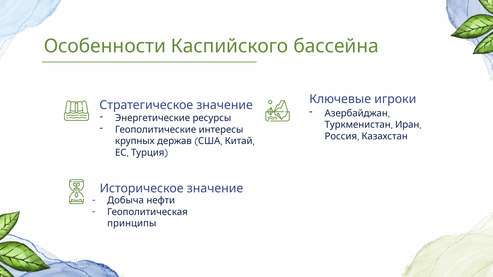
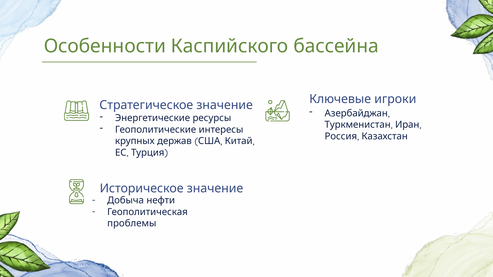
принципы: принципы -> проблемы
